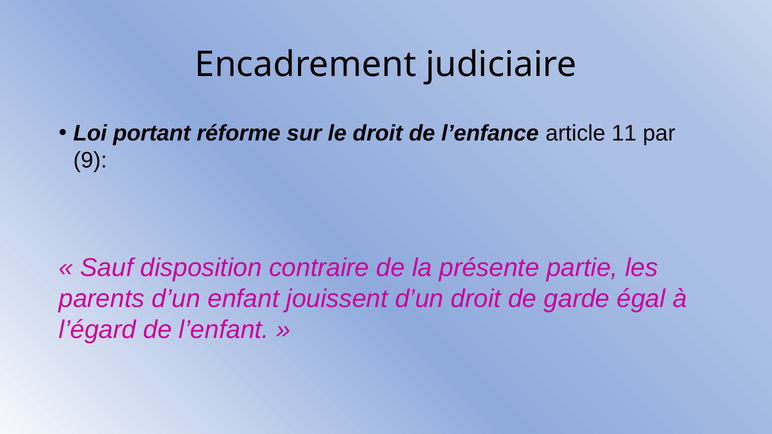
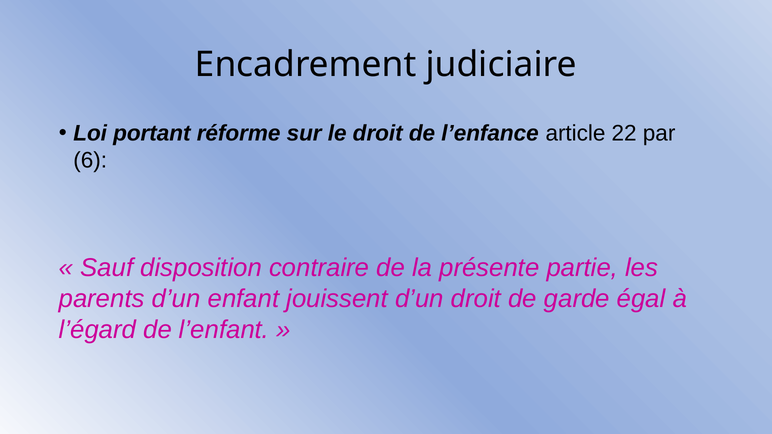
11: 11 -> 22
9: 9 -> 6
